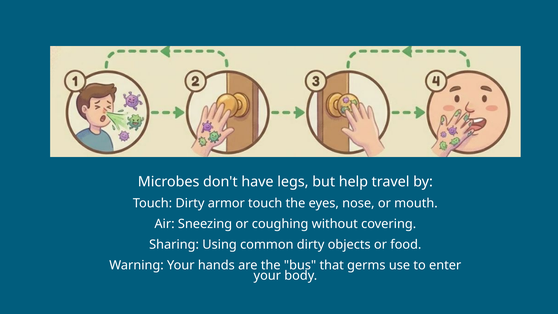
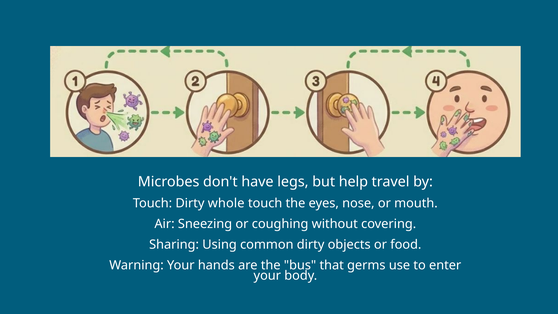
armor: armor -> whole
